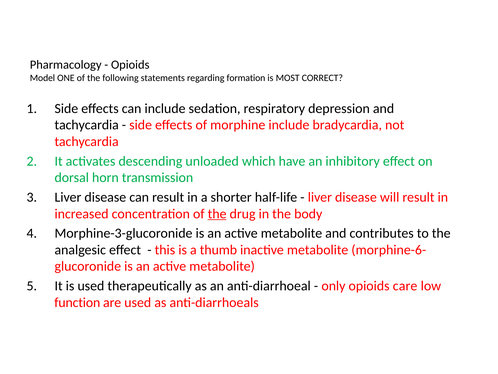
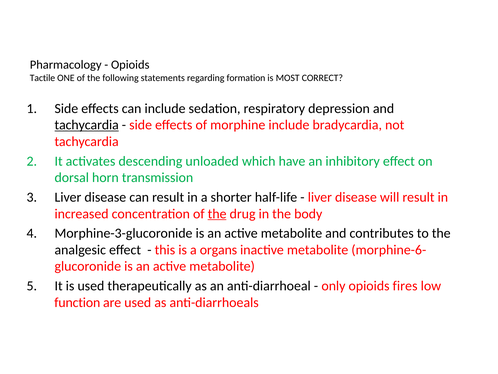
Model: Model -> Tactile
tachycardia at (87, 125) underline: none -> present
thumb: thumb -> organs
care: care -> fires
